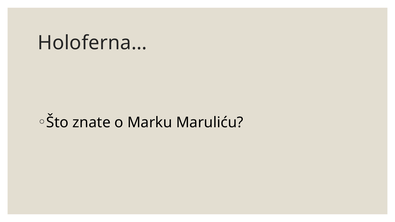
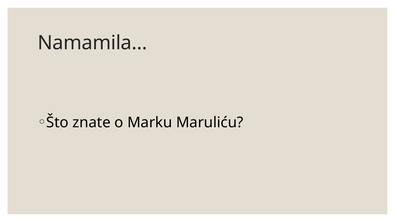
Holoferna…: Holoferna… -> Namamila…
